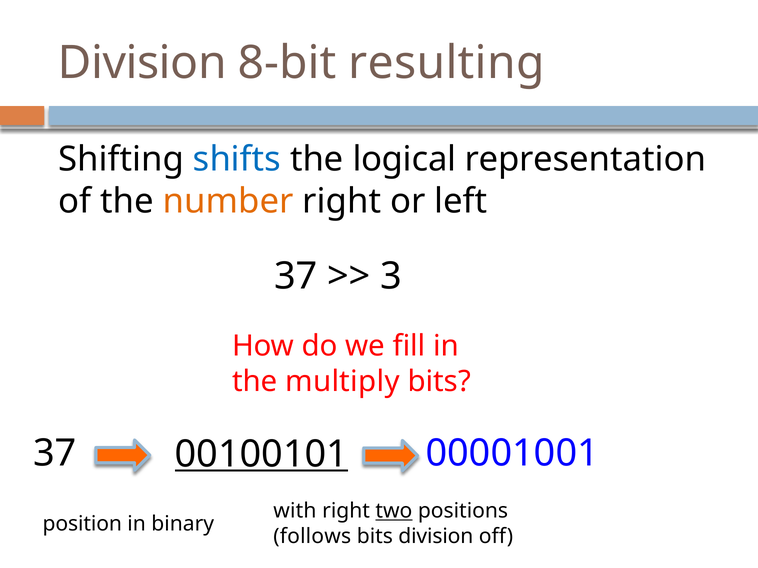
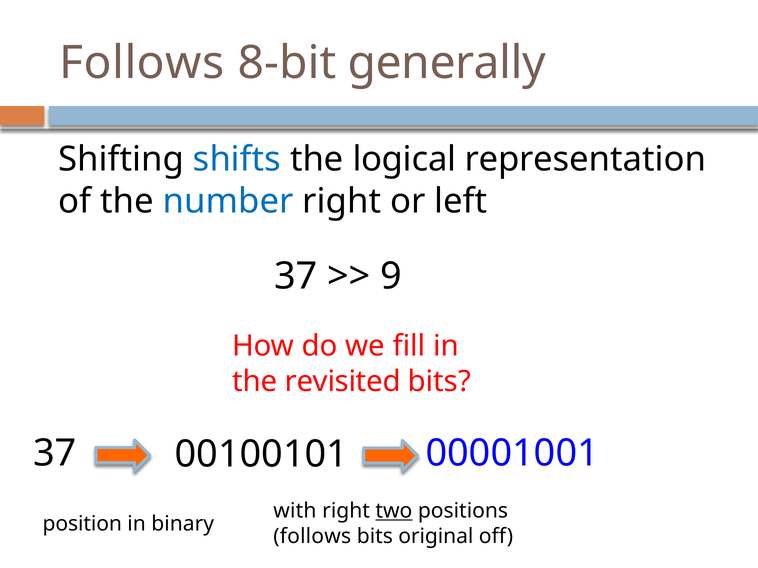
Division at (142, 63): Division -> Follows
resulting: resulting -> generally
number colour: orange -> blue
3: 3 -> 9
multiply: multiply -> revisited
00100101 underline: present -> none
bits division: division -> original
